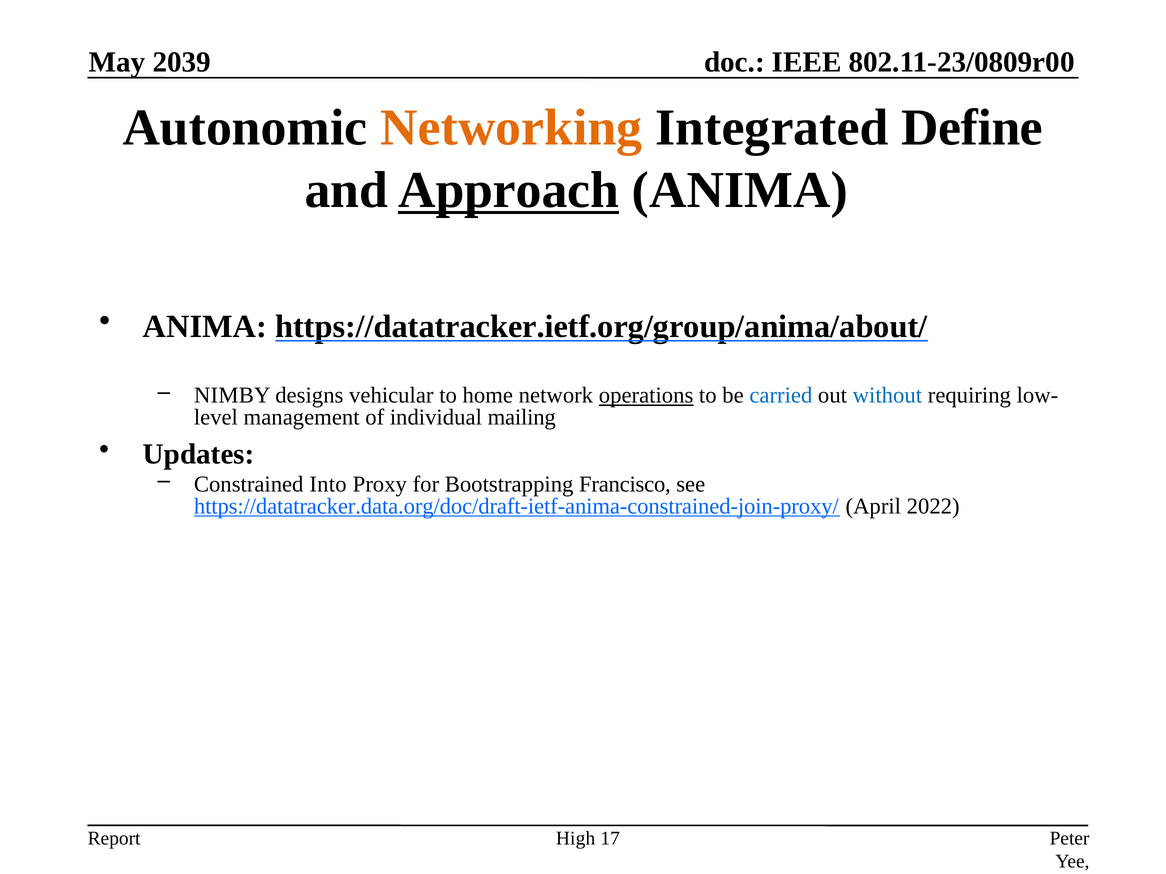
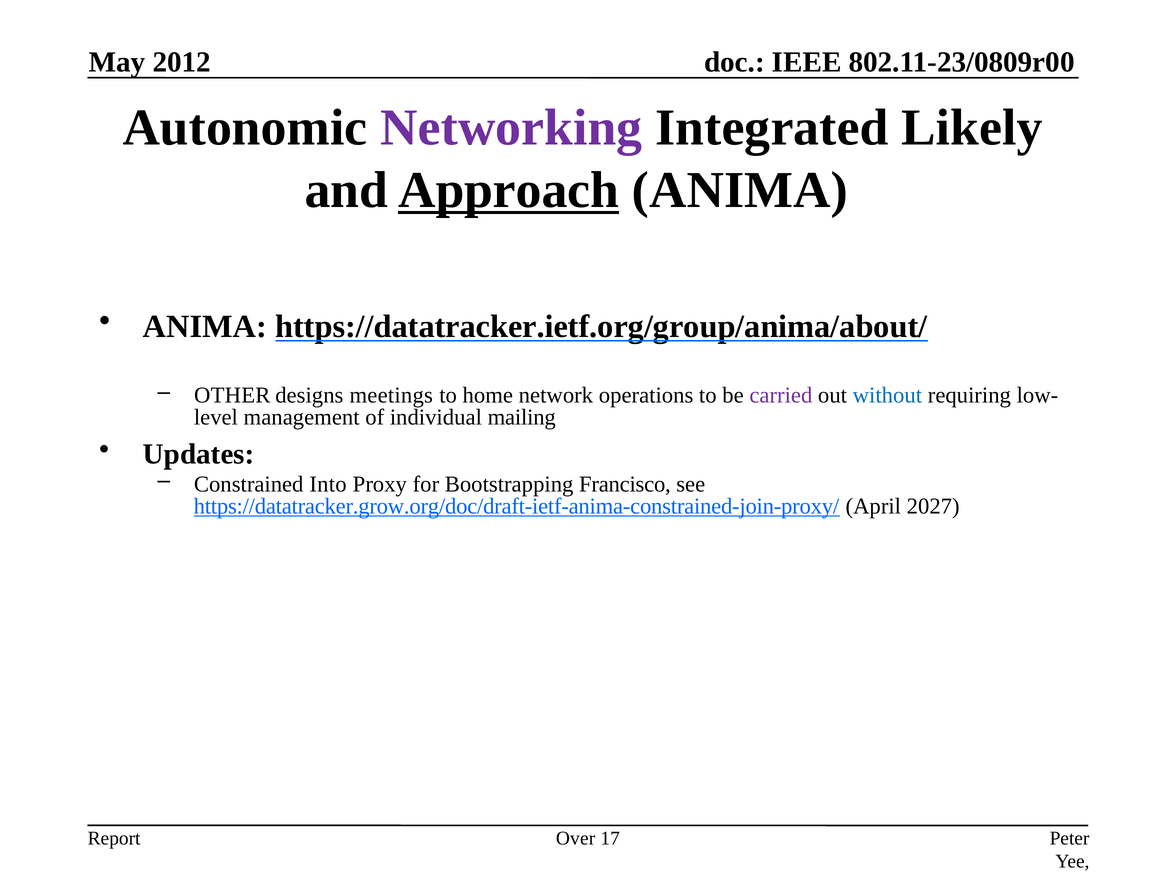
2039: 2039 -> 2012
Networking colour: orange -> purple
Define: Define -> Likely
NIMBY: NIMBY -> OTHER
vehicular: vehicular -> meetings
operations underline: present -> none
carried colour: blue -> purple
https://datatracker.data.org/doc/draft-ietf-anima-constrained-join-proxy/: https://datatracker.data.org/doc/draft-ietf-anima-constrained-join-proxy/ -> https://datatracker.grow.org/doc/draft-ietf-anima-constrained-join-proxy/
2022: 2022 -> 2027
High: High -> Over
